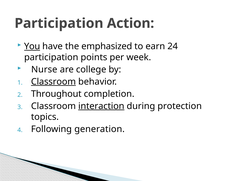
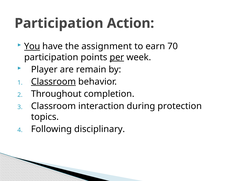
emphasized: emphasized -> assignment
24: 24 -> 70
per underline: none -> present
Nurse: Nurse -> Player
college: college -> remain
interaction underline: present -> none
generation: generation -> disciplinary
